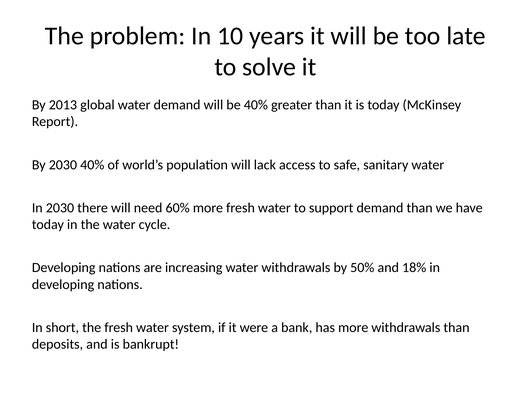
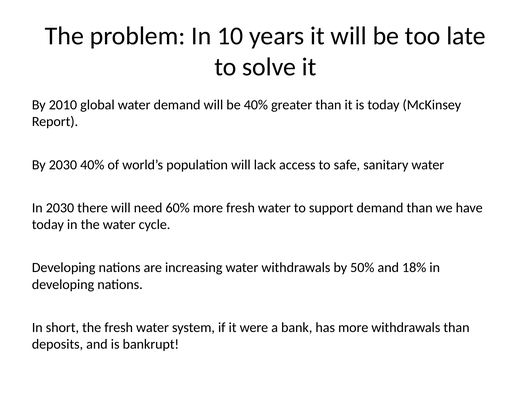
2013: 2013 -> 2010
